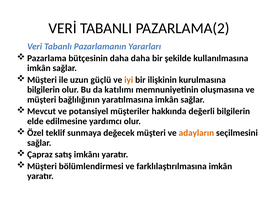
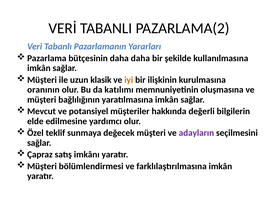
güçlü: güçlü -> klasik
bilgilerin at (43, 90): bilgilerin -> oranının
adayların colour: orange -> purple
